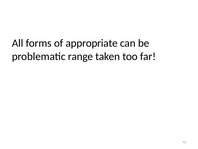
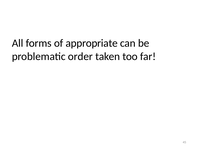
range: range -> order
